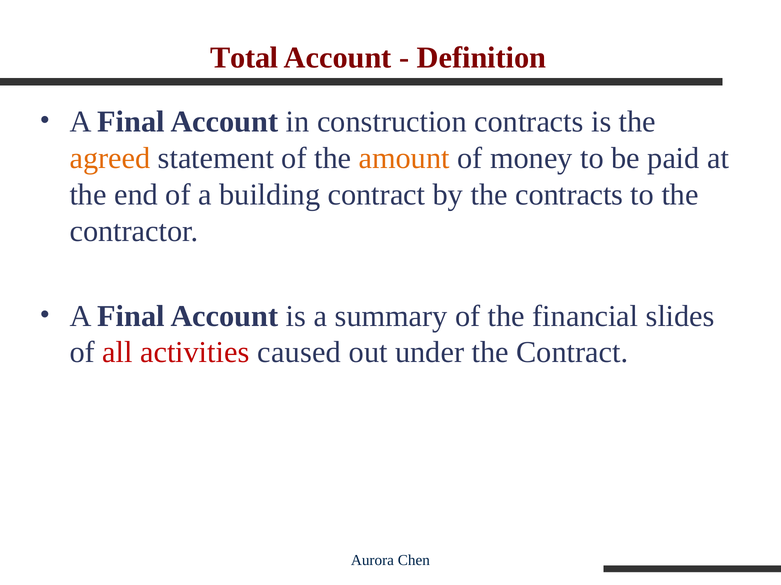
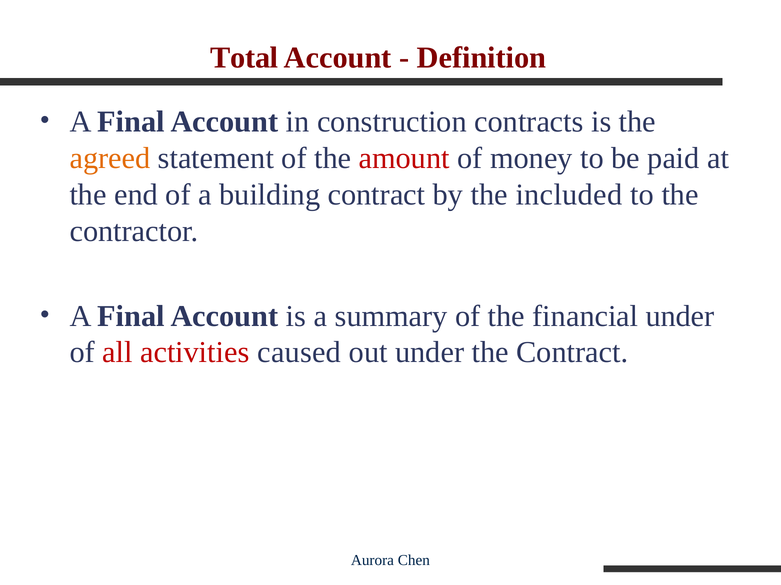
amount colour: orange -> red
the contracts: contracts -> included
financial slides: slides -> under
